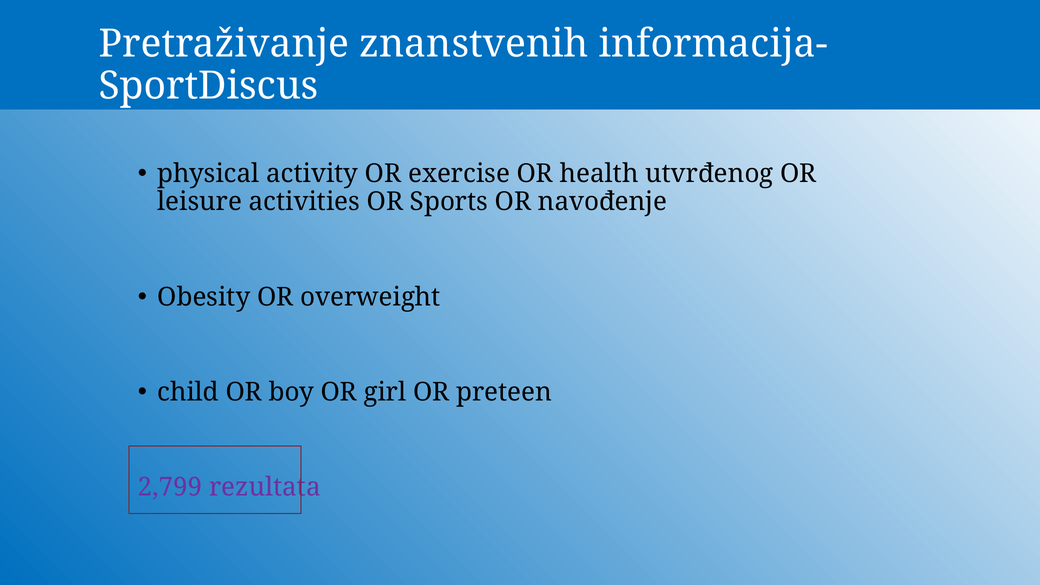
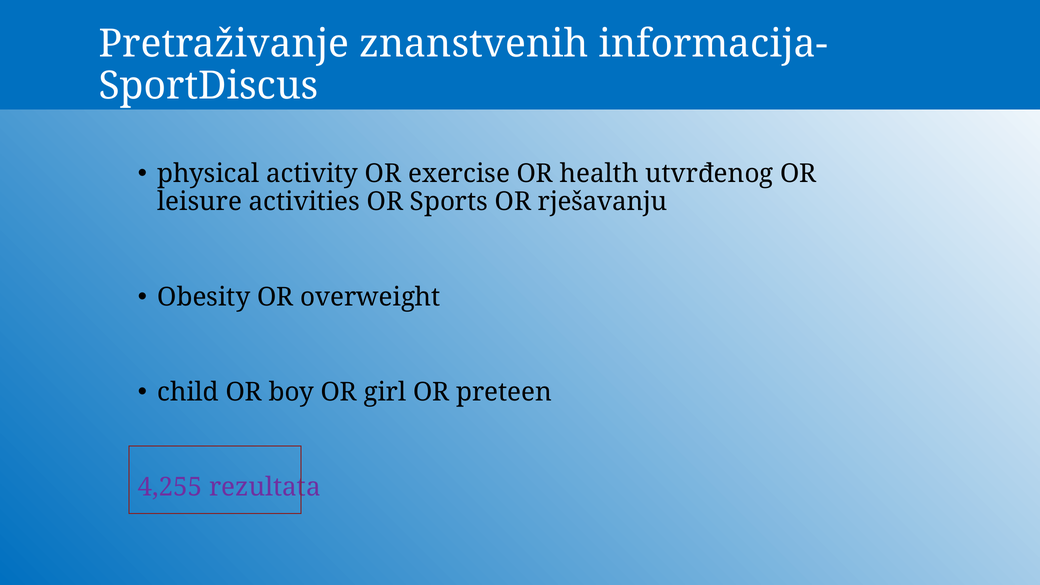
navođenje: navođenje -> rješavanju
2,799: 2,799 -> 4,255
